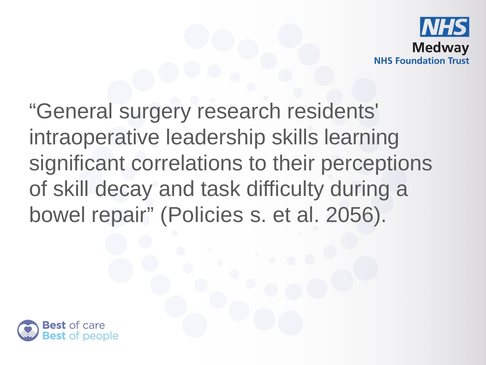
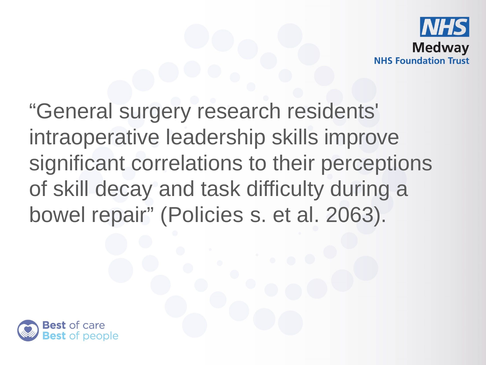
learning: learning -> improve
2056: 2056 -> 2063
